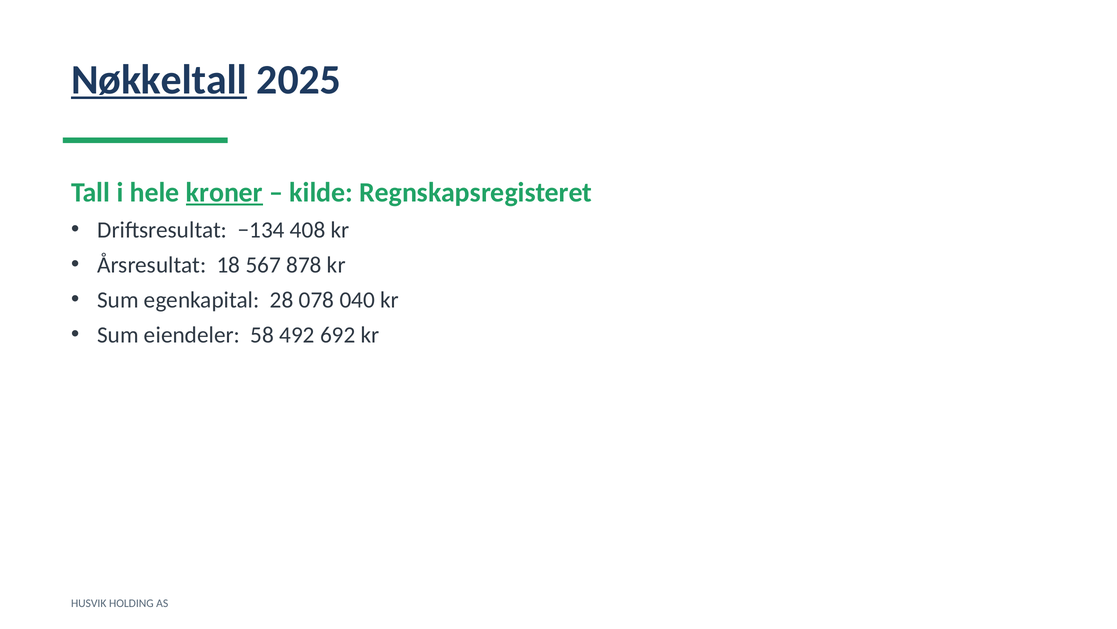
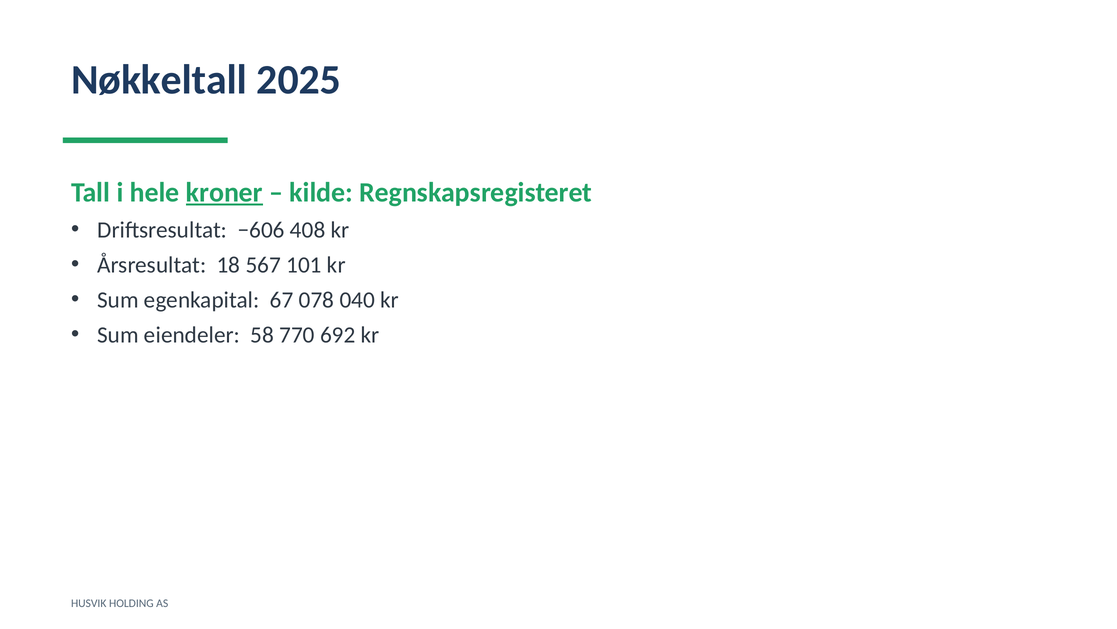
Nøkkeltall underline: present -> none
−134: −134 -> −606
878: 878 -> 101
28: 28 -> 67
492: 492 -> 770
